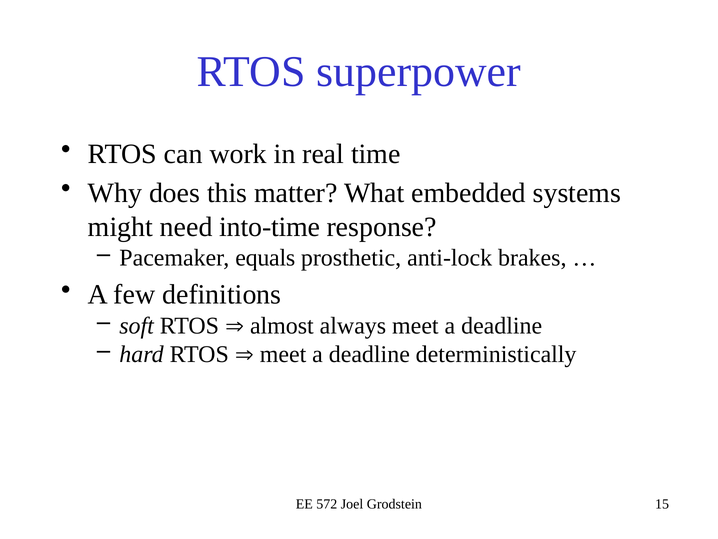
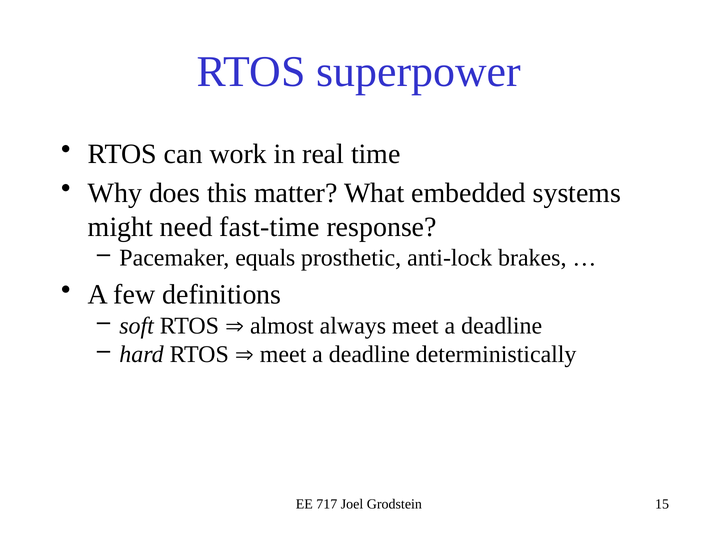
into-time: into-time -> fast-time
572: 572 -> 717
